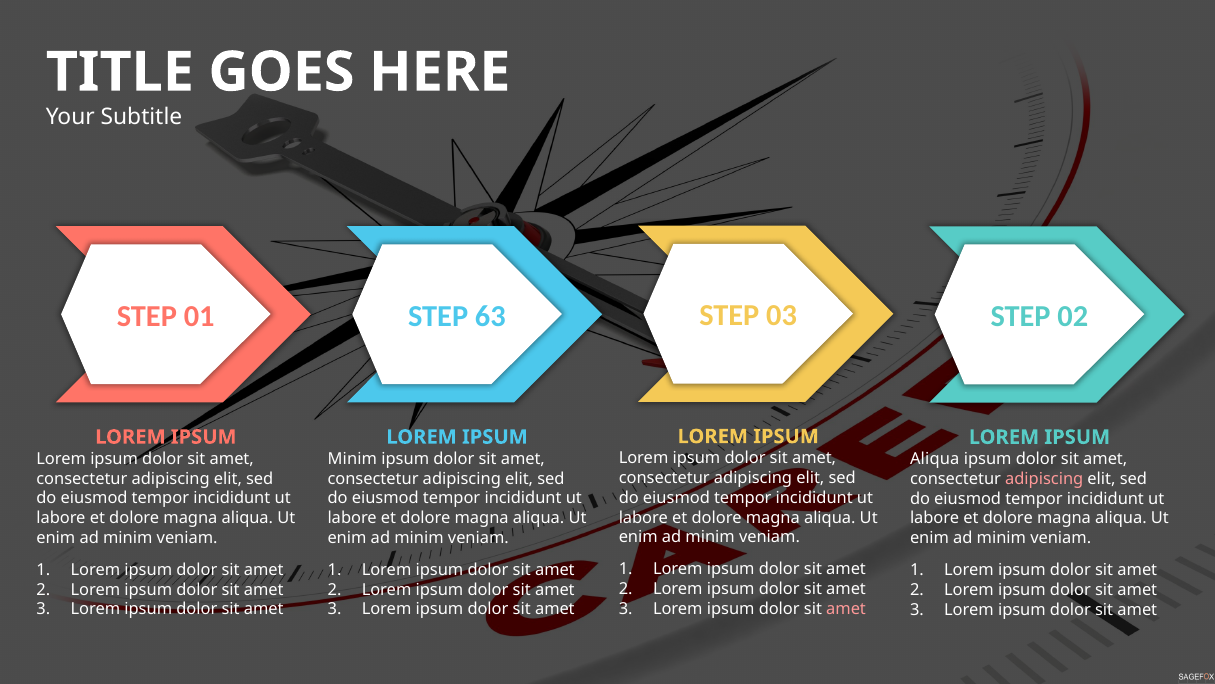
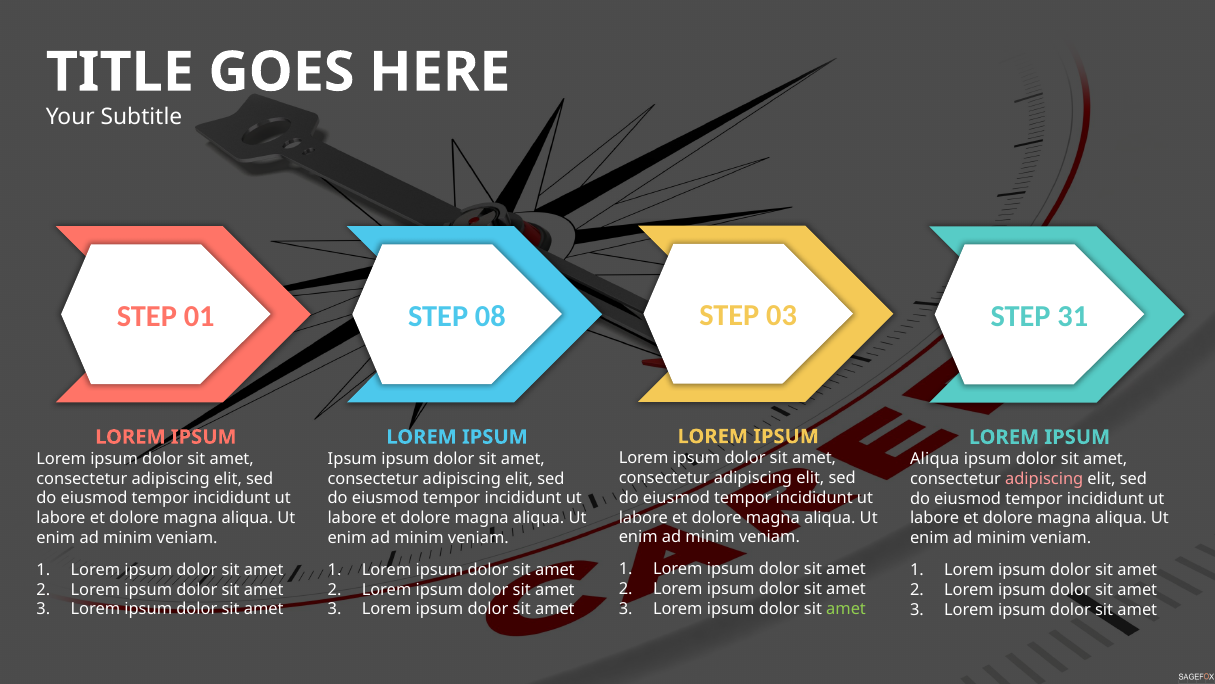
63: 63 -> 08
02: 02 -> 31
Minim at (352, 458): Minim -> Ipsum
amet at (846, 608) colour: pink -> light green
